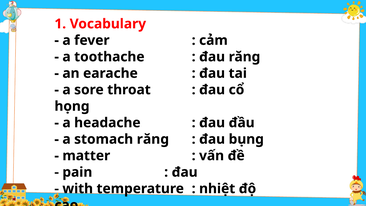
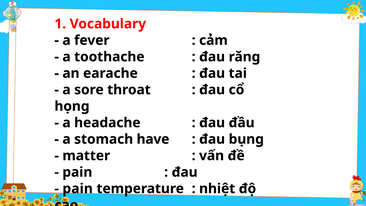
stomach răng: răng -> have
with at (78, 189): with -> pain
